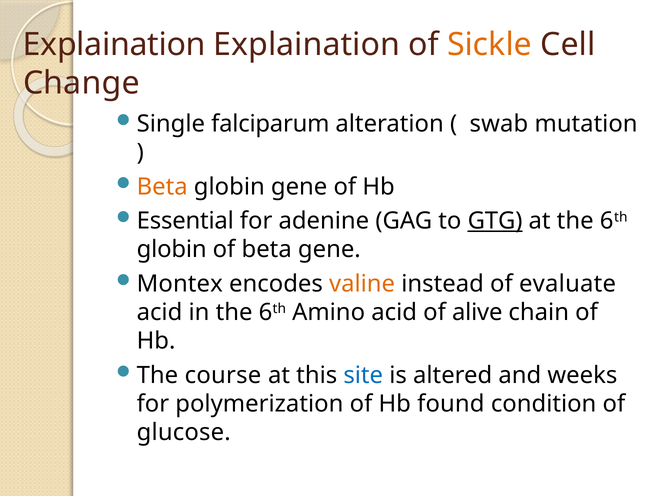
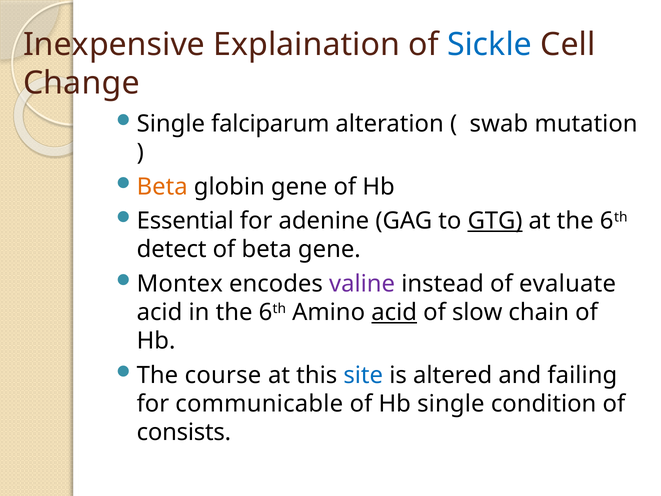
Explaination at (114, 45): Explaination -> Inexpensive
Sickle colour: orange -> blue
globin at (172, 249): globin -> detect
valine colour: orange -> purple
acid at (394, 312) underline: none -> present
alive: alive -> slow
weeks: weeks -> failing
polymerization: polymerization -> communicable
Hb found: found -> single
glucose: glucose -> consists
